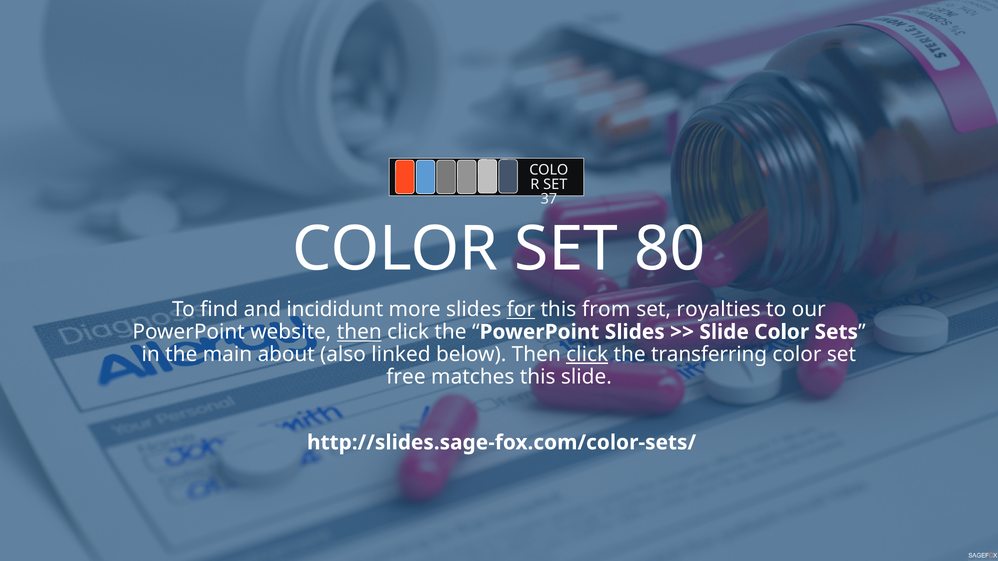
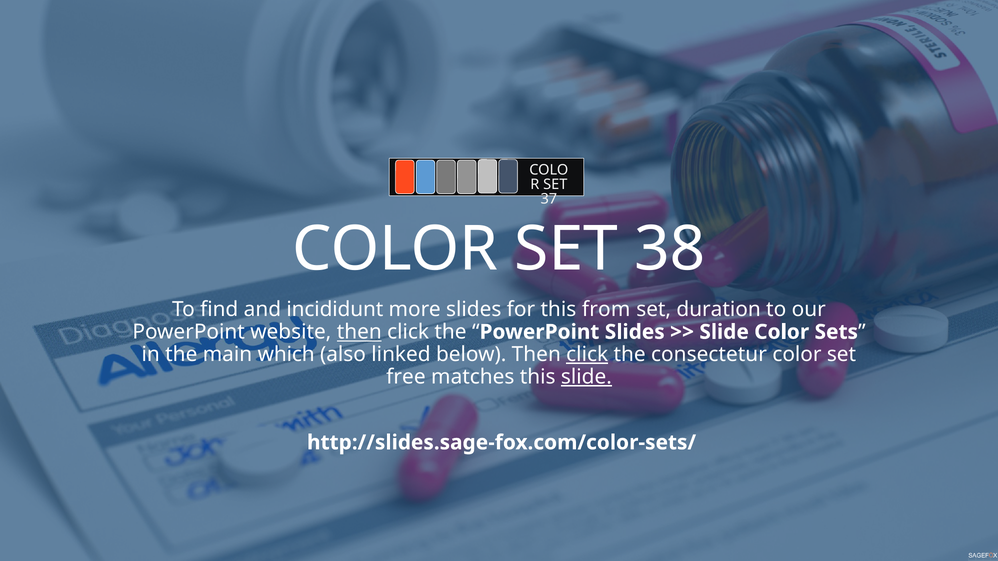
80: 80 -> 38
for underline: present -> none
royalties: royalties -> duration
about: about -> which
transferring: transferring -> consectetur
slide at (586, 377) underline: none -> present
